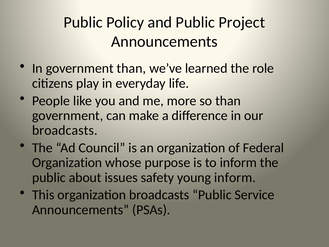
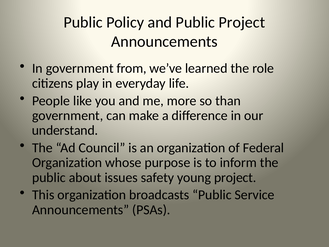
government than: than -> from
broadcasts at (65, 130): broadcasts -> understand
young inform: inform -> project
